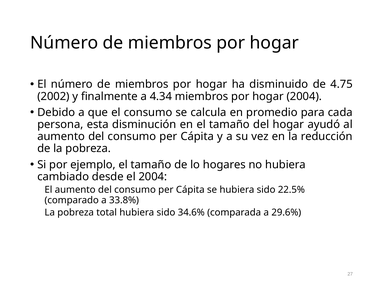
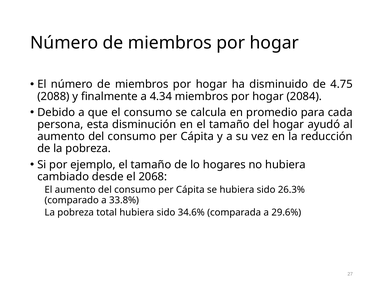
2002: 2002 -> 2088
hogar 2004: 2004 -> 2084
el 2004: 2004 -> 2068
22.5%: 22.5% -> 26.3%
